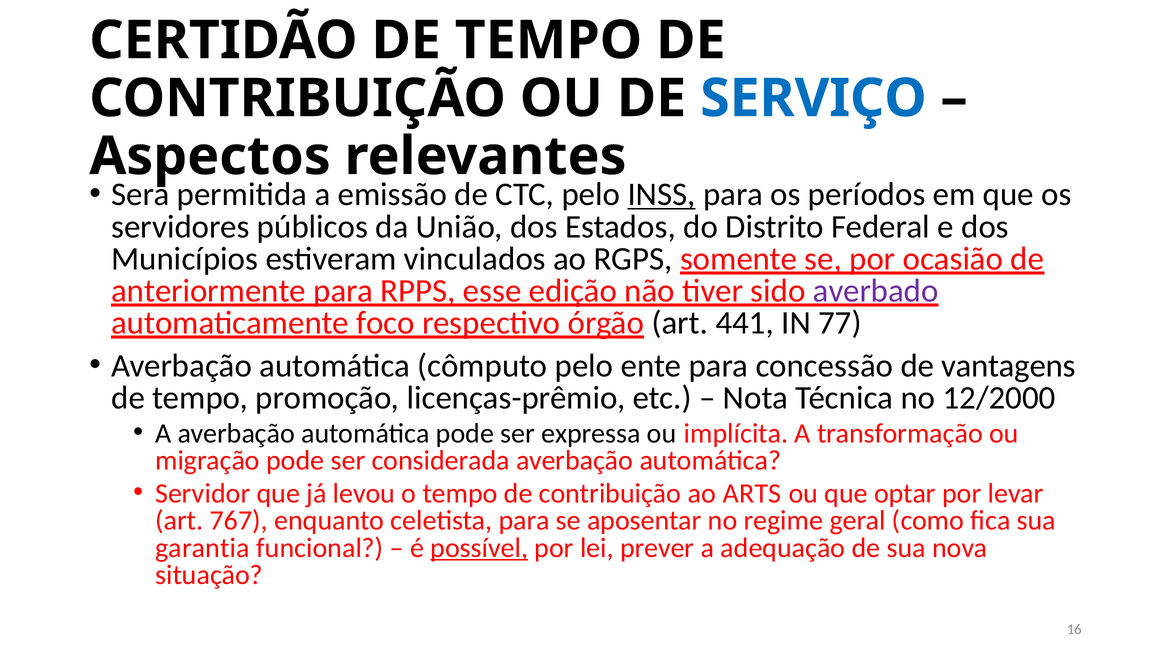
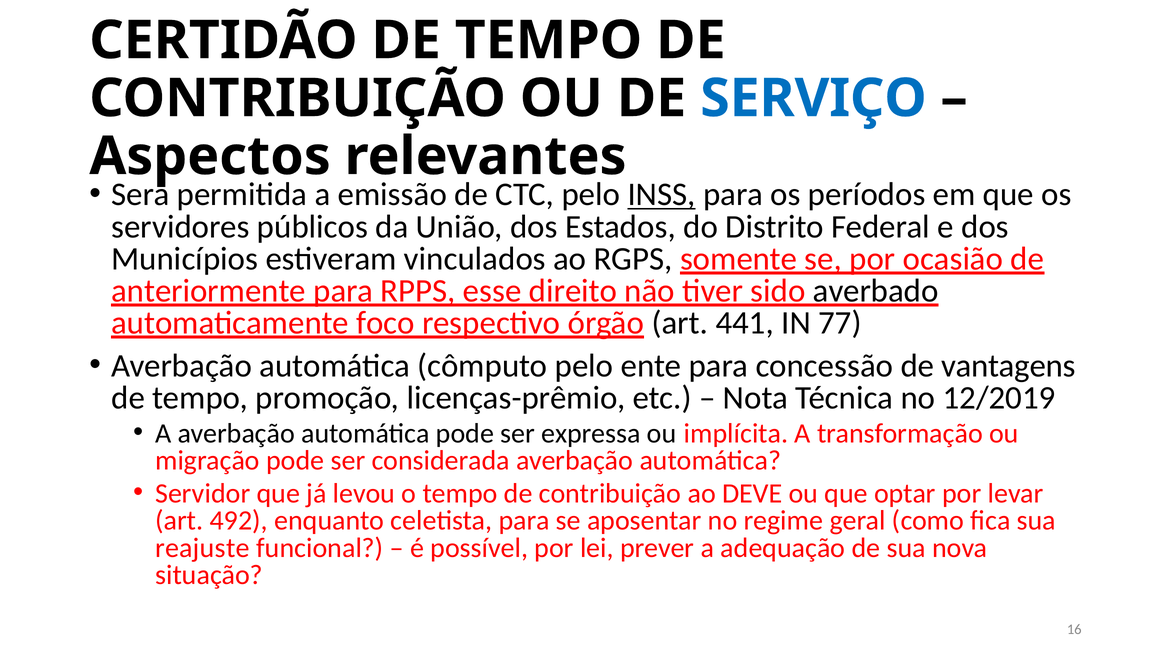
edição: edição -> direito
averbado colour: purple -> black
12/2000: 12/2000 -> 12/2019
ARTS: ARTS -> DEVE
767: 767 -> 492
garantia: garantia -> reajuste
possível underline: present -> none
